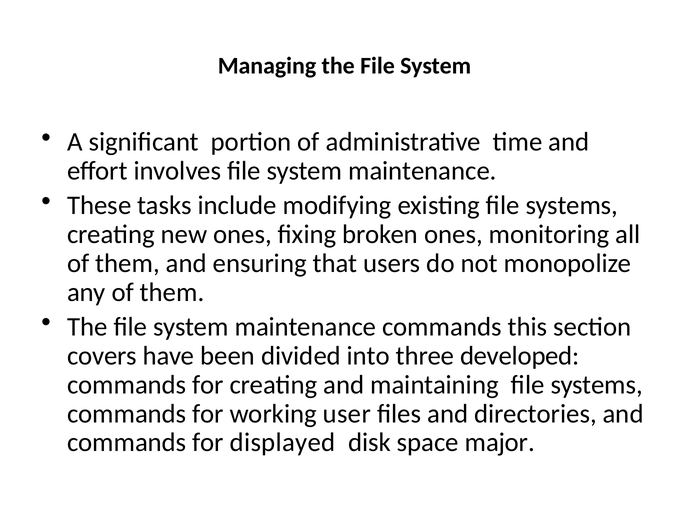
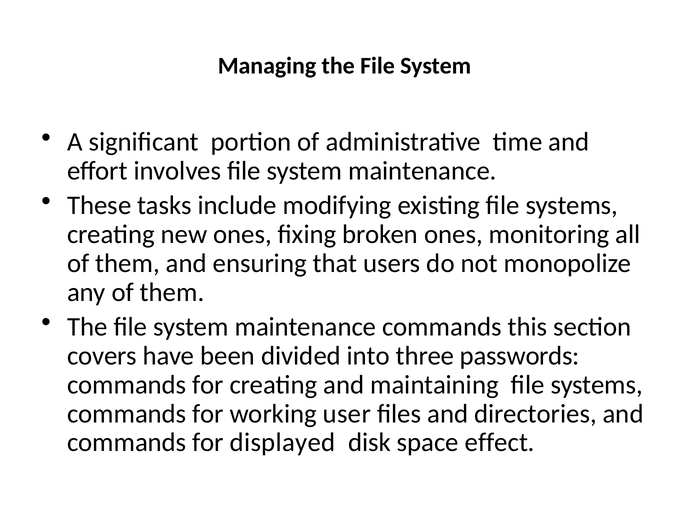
developed: developed -> passwords
major: major -> effect
